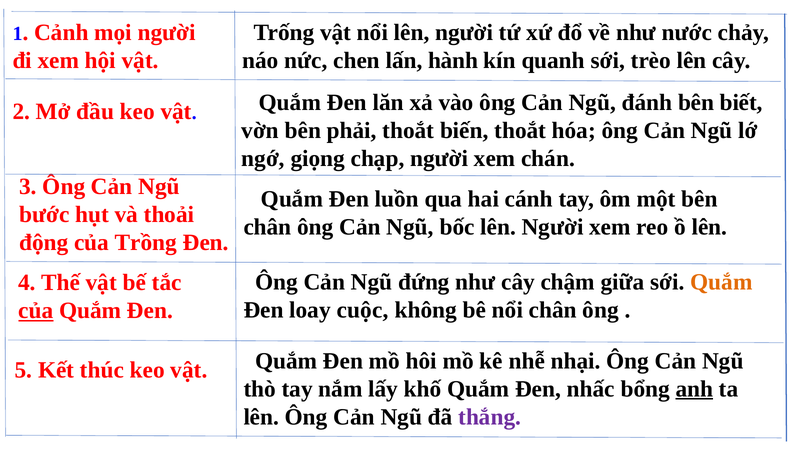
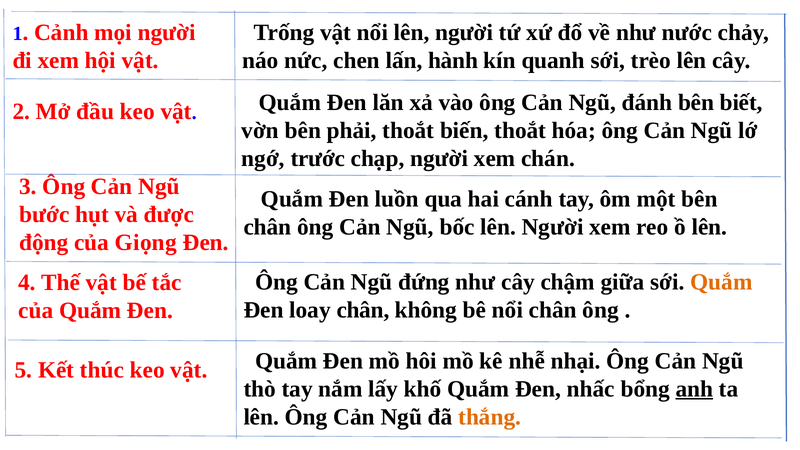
giọng: giọng -> trước
thoải: thoải -> được
Trồng: Trồng -> Giọng
loay cuộc: cuộc -> chân
của at (36, 311) underline: present -> none
thắng colour: purple -> orange
